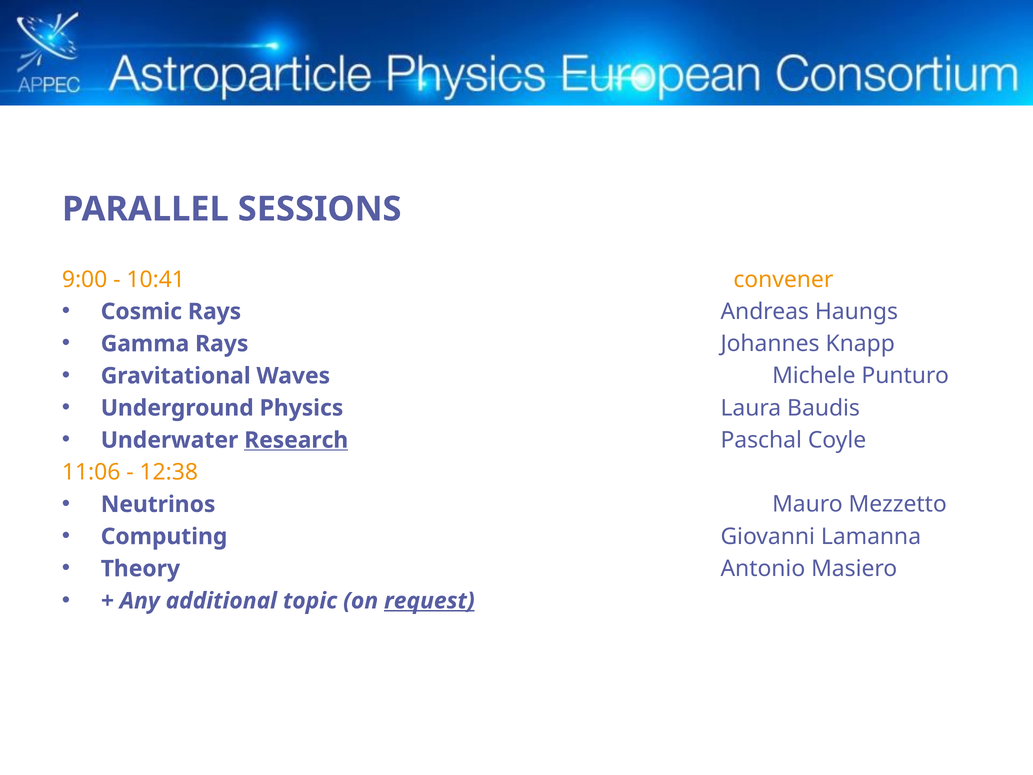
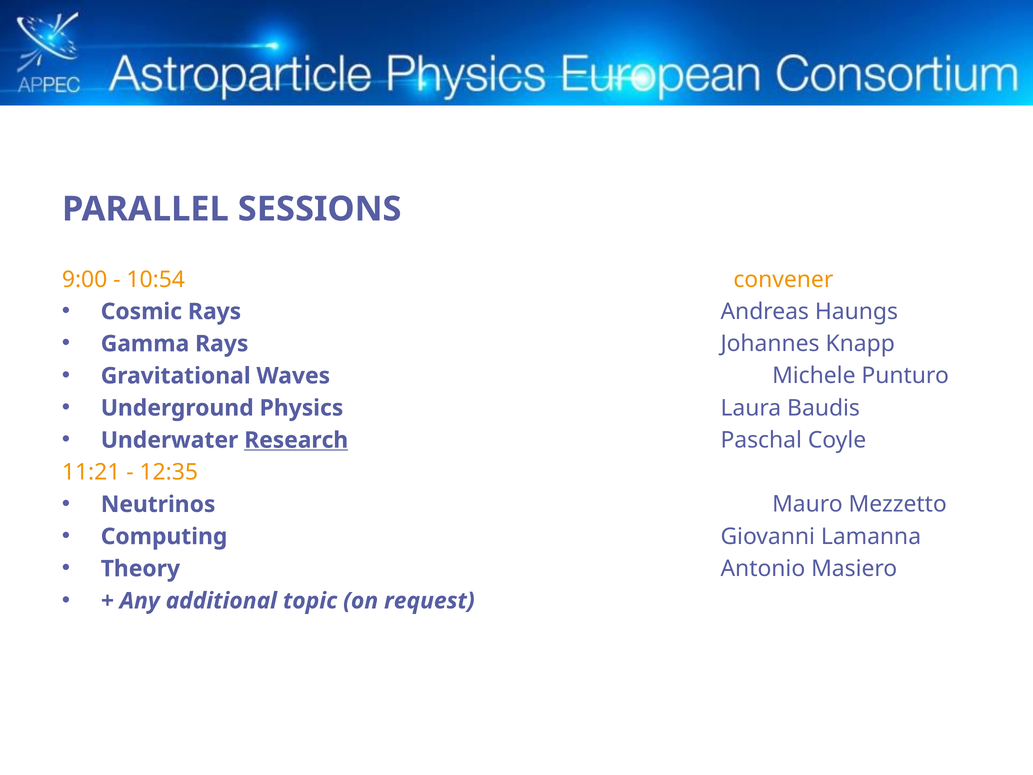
10:41: 10:41 -> 10:54
11:06: 11:06 -> 11:21
12:38: 12:38 -> 12:35
request underline: present -> none
